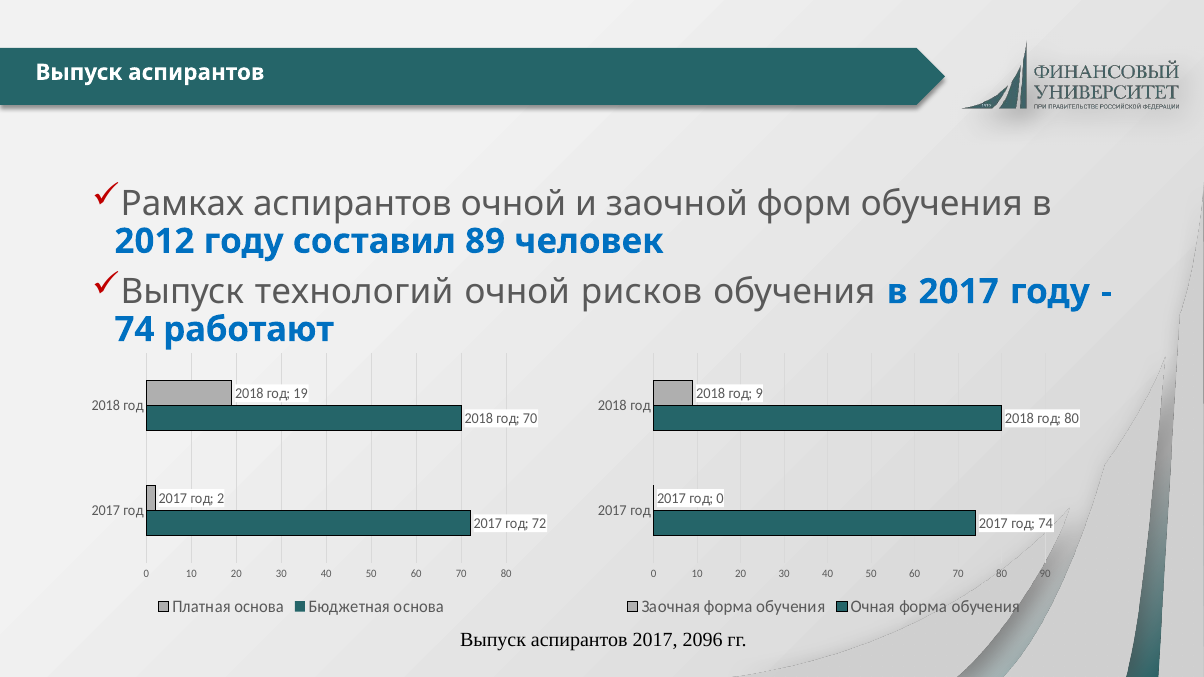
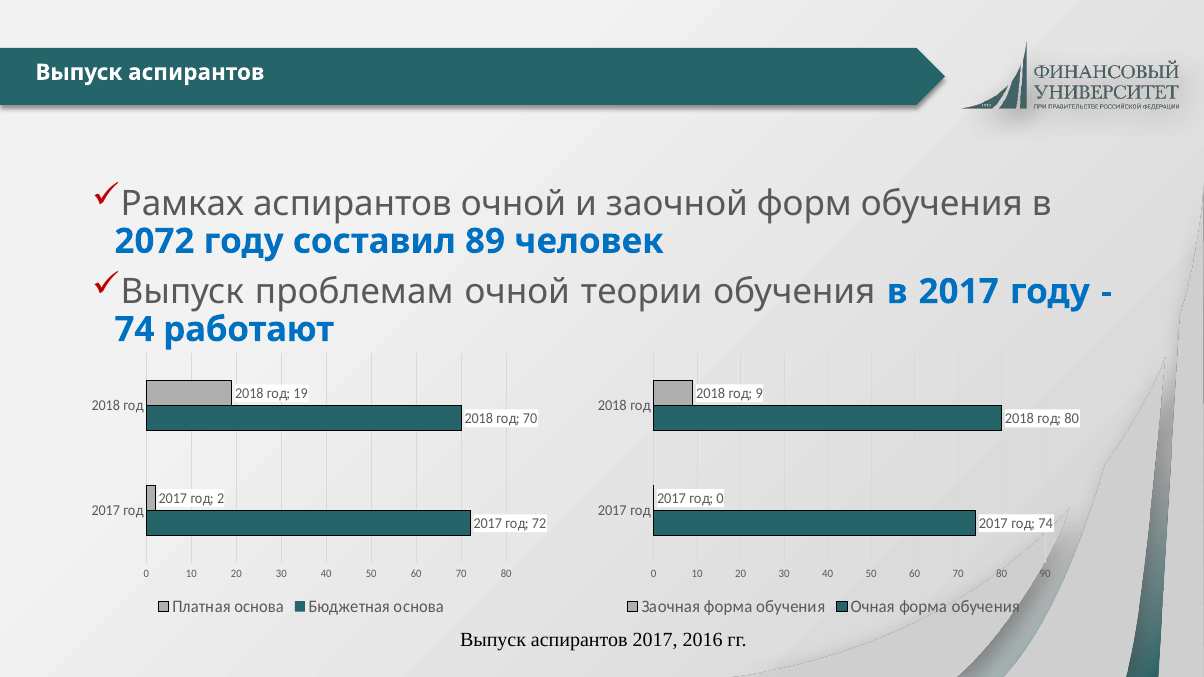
2012: 2012 -> 2072
технологий: технологий -> проблемам
рисков: рисков -> теории
2096: 2096 -> 2016
